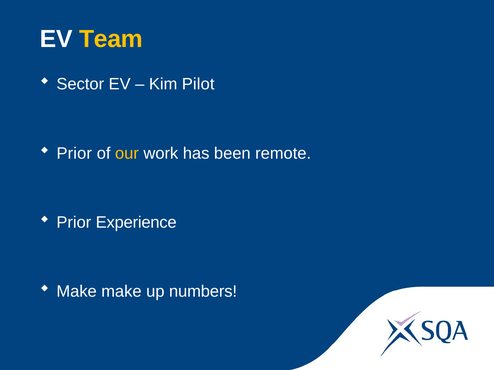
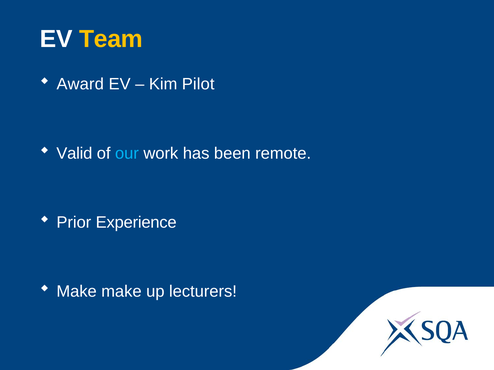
Sector: Sector -> Award
Prior at (74, 153): Prior -> Valid
our colour: yellow -> light blue
numbers: numbers -> lecturers
